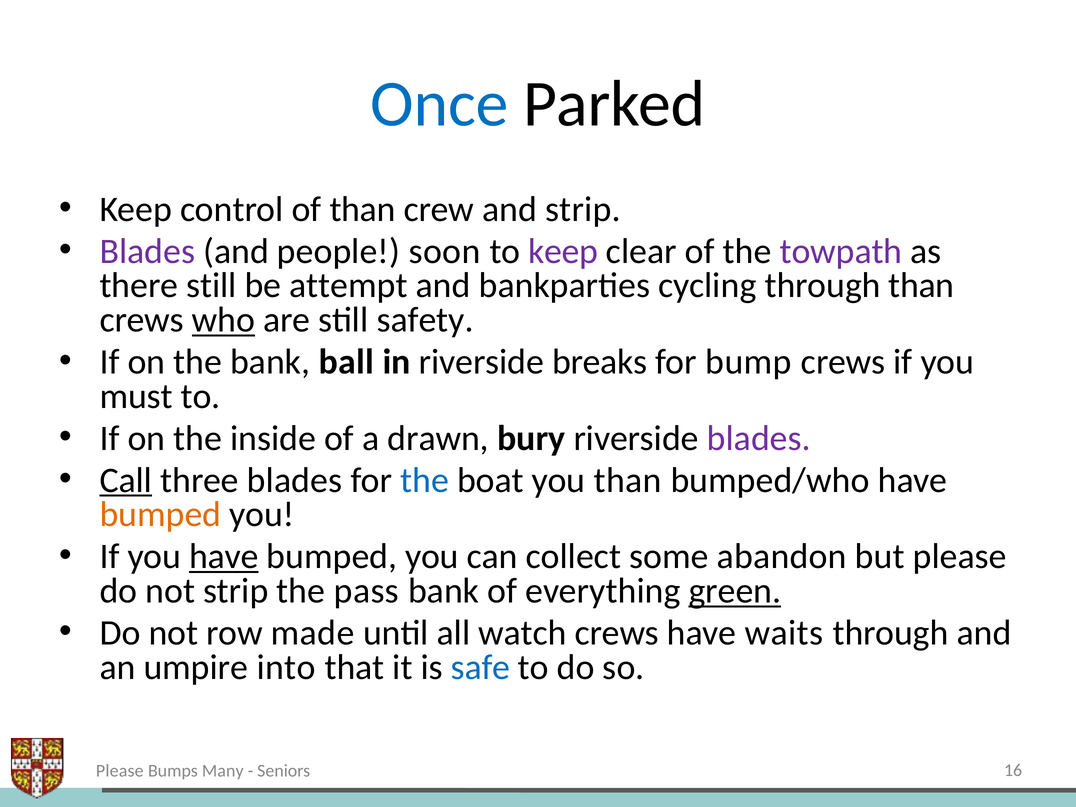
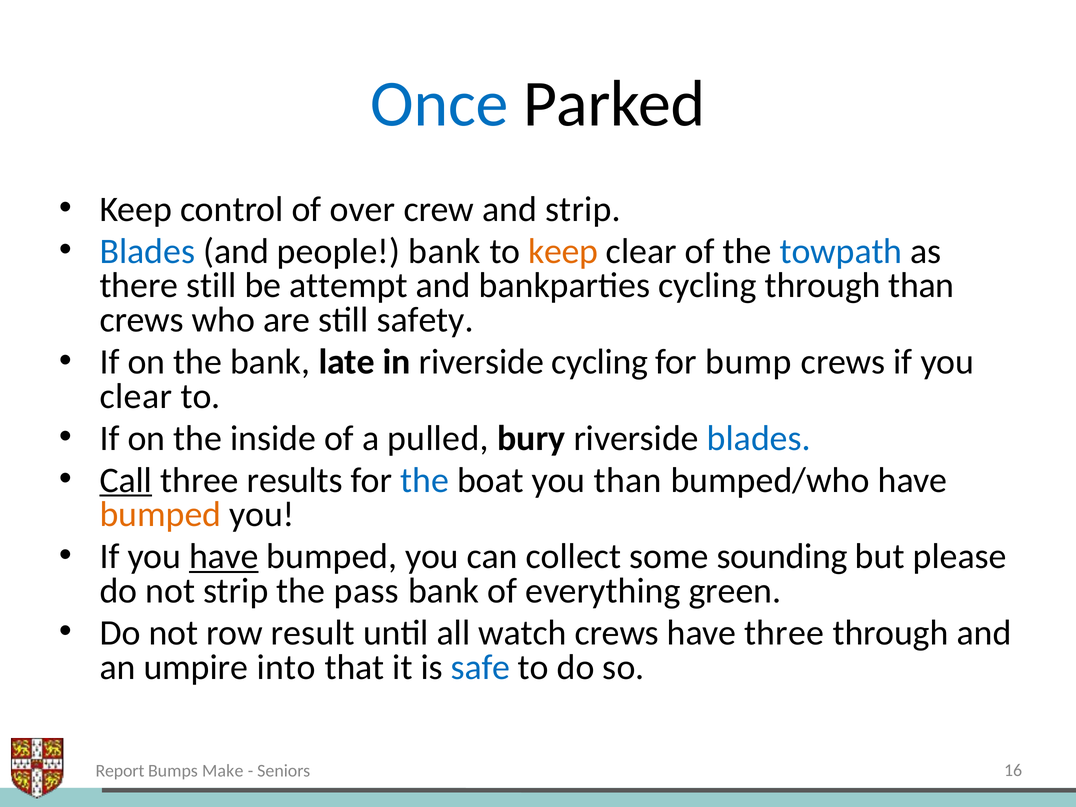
of than: than -> over
Blades at (147, 251) colour: purple -> blue
people soon: soon -> bank
keep at (563, 251) colour: purple -> orange
towpath colour: purple -> blue
who underline: present -> none
ball: ball -> late
riverside breaks: breaks -> cycling
must at (136, 396): must -> clear
drawn: drawn -> pulled
blades at (759, 438) colour: purple -> blue
three blades: blades -> results
abandon: abandon -> sounding
green underline: present -> none
made: made -> result
have waits: waits -> three
Please at (120, 771): Please -> Report
Many: Many -> Make
